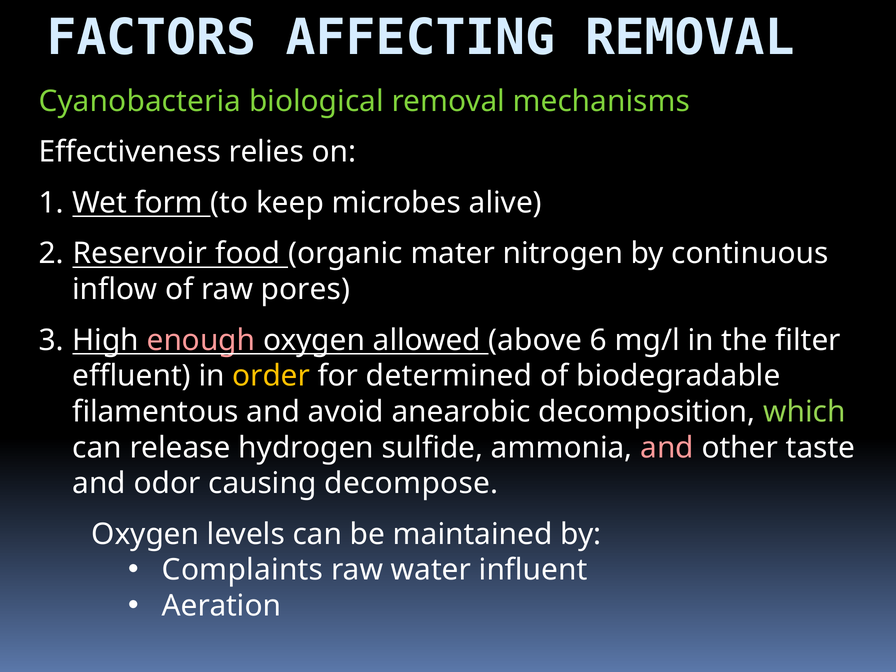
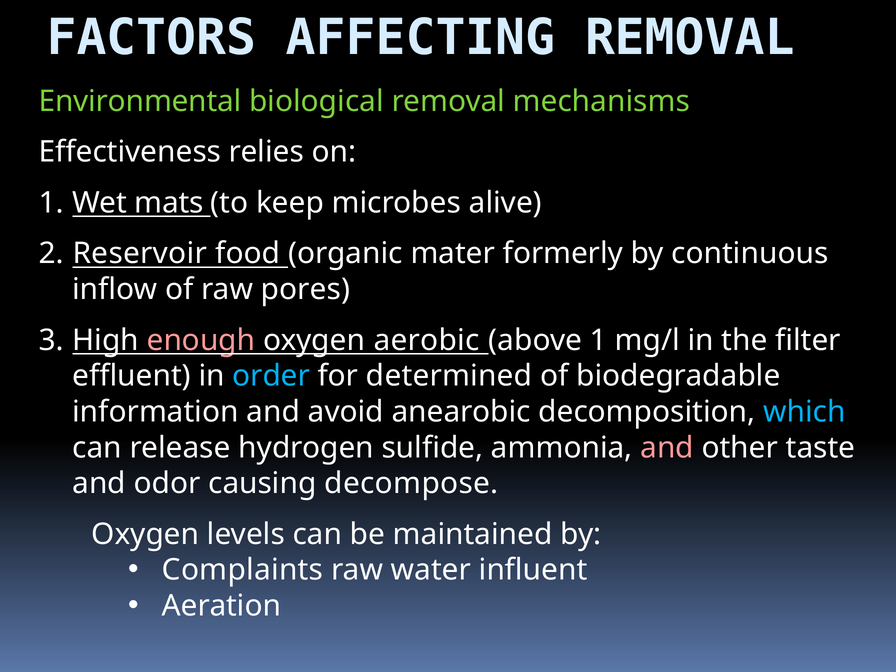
Cyanobacteria: Cyanobacteria -> Environmental
form: form -> mats
nitrogen: nitrogen -> formerly
allowed: allowed -> aerobic
above 6: 6 -> 1
order colour: yellow -> light blue
filamentous: filamentous -> information
which colour: light green -> light blue
